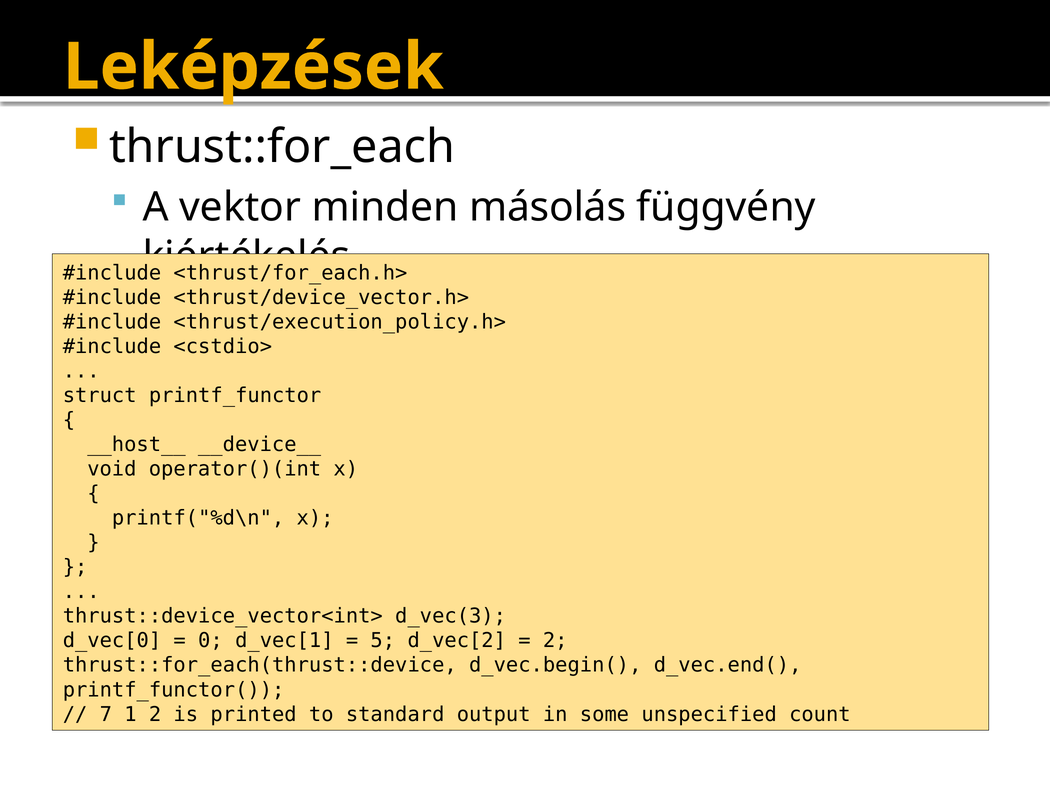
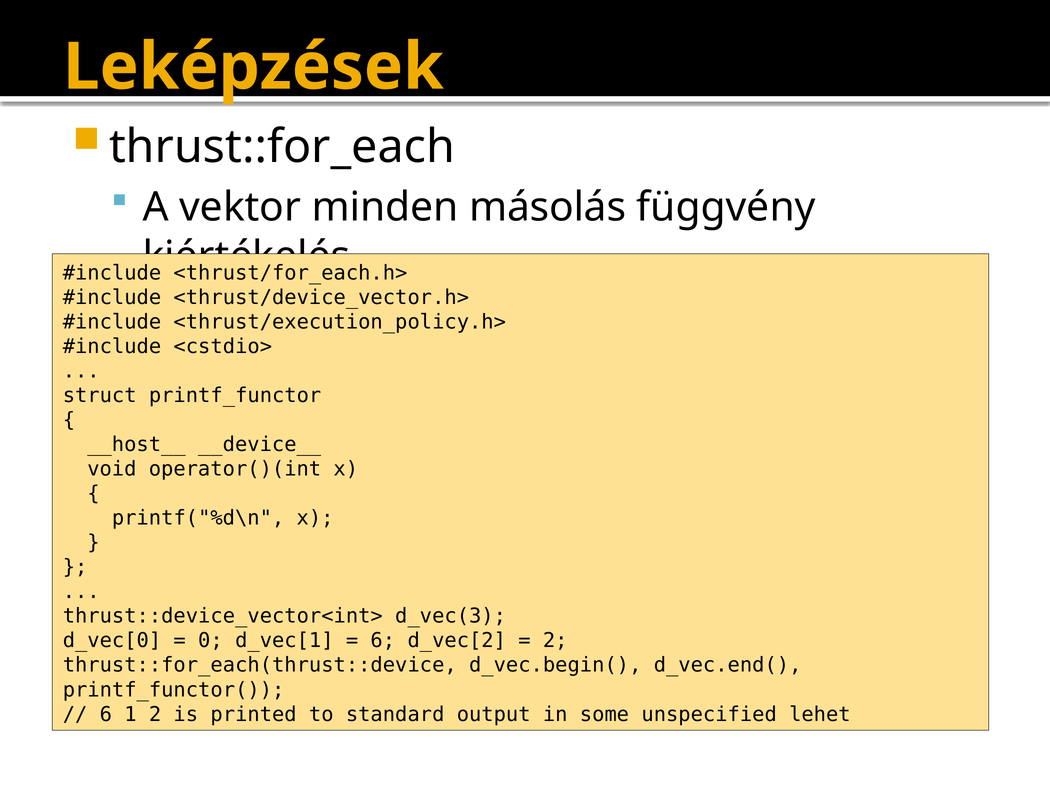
5 at (383, 640): 5 -> 6
7 at (106, 714): 7 -> 6
count: count -> lehet
